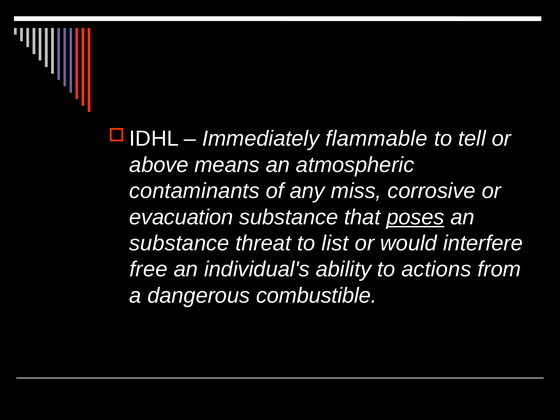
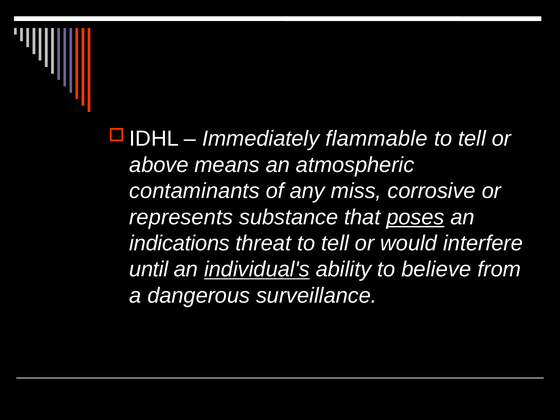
evacuation: evacuation -> represents
substance at (179, 243): substance -> indications
threat to list: list -> tell
free: free -> until
individual's underline: none -> present
actions: actions -> believe
combustible: combustible -> surveillance
